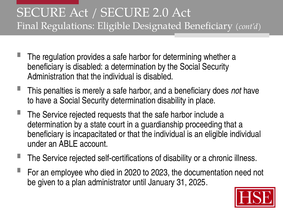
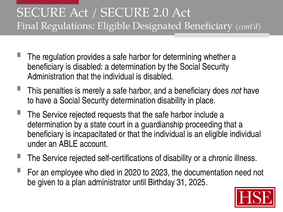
January: January -> Birthday
